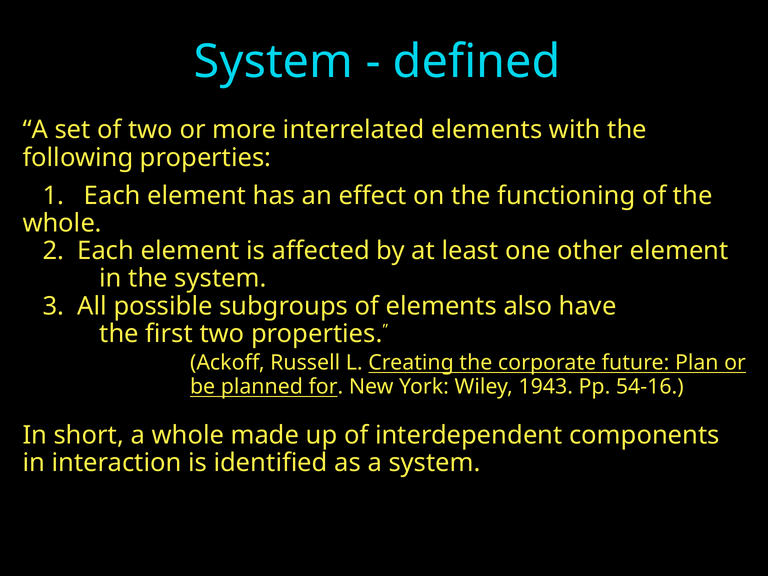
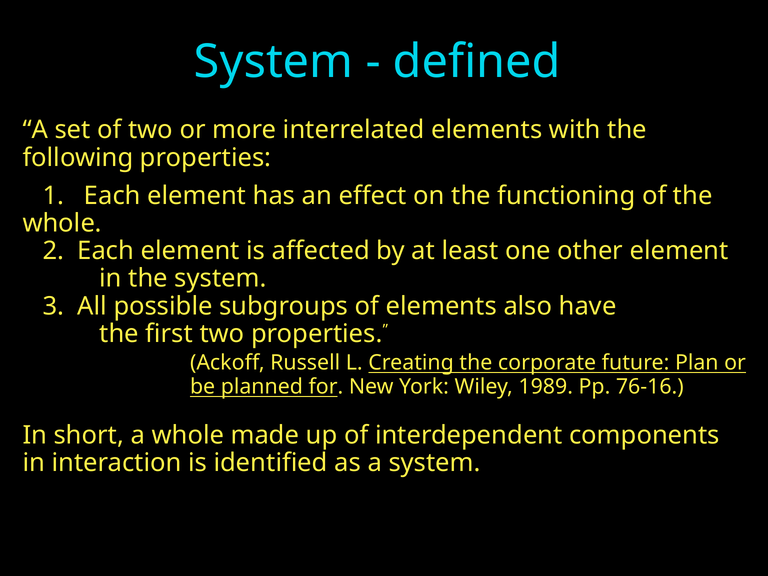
1943: 1943 -> 1989
54-16: 54-16 -> 76-16
